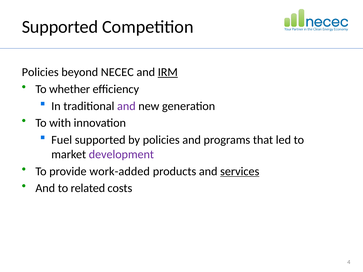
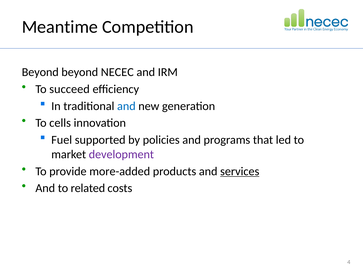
Supported at (60, 27): Supported -> Meantime
Policies at (40, 72): Policies -> Beyond
IRM underline: present -> none
whether: whether -> succeed
and at (126, 106) colour: purple -> blue
with: with -> cells
work-added: work-added -> more-added
